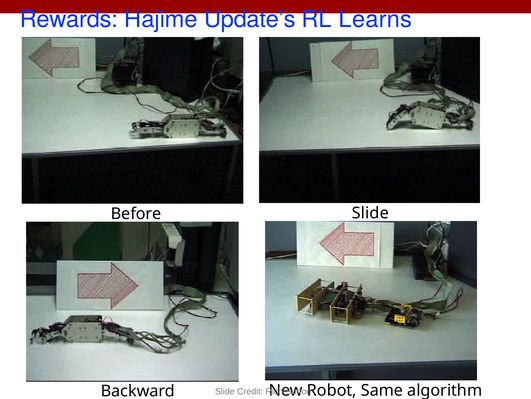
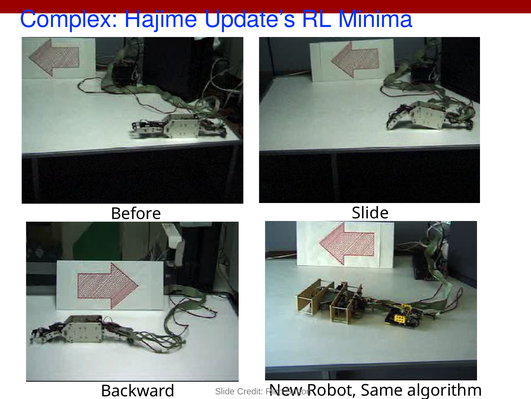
Rewards: Rewards -> Complex
Learns: Learns -> Minima
